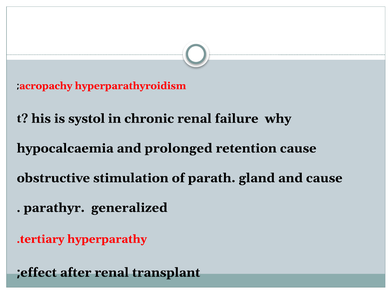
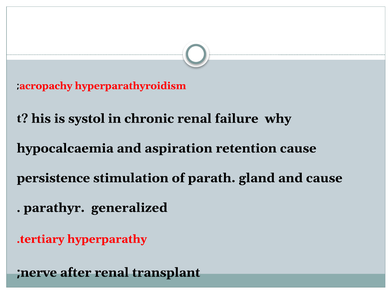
prolonged: prolonged -> aspiration
obstructive: obstructive -> persistence
effect: effect -> nerve
